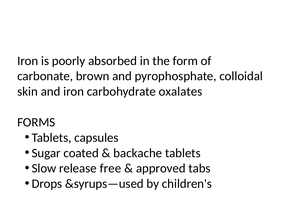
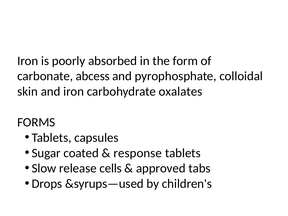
brown: brown -> abcess
backache: backache -> response
free: free -> cells
